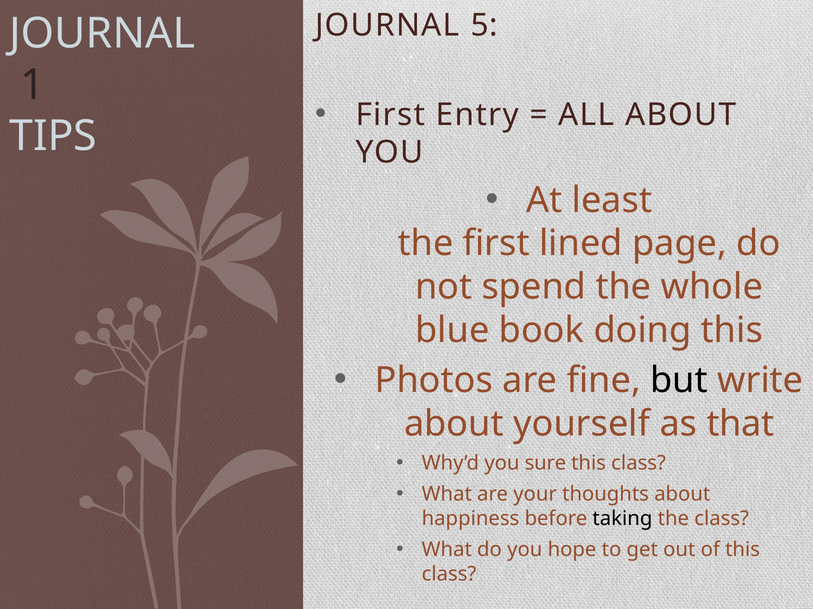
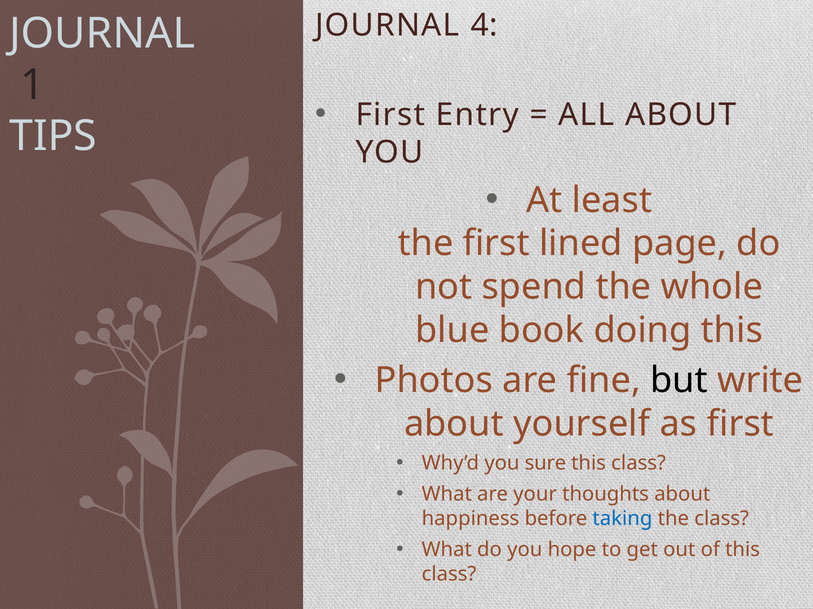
5: 5 -> 4
as that: that -> first
taking colour: black -> blue
